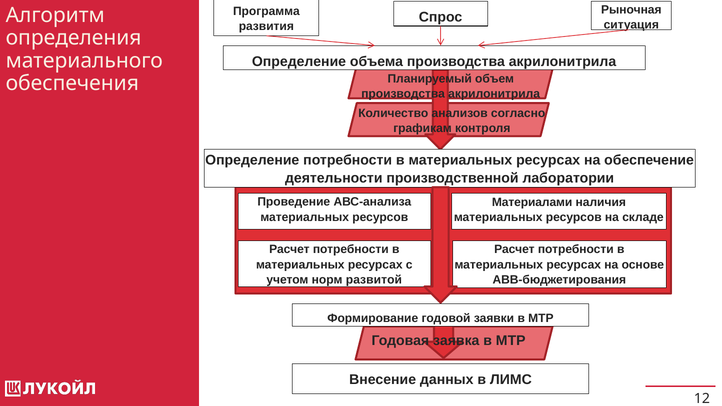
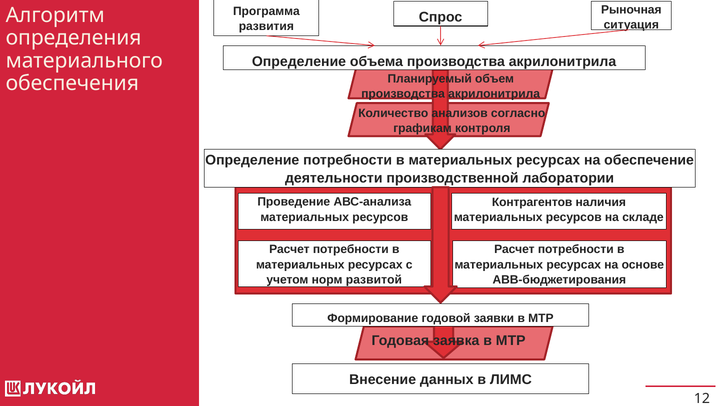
Материалами: Материалами -> Контрагентов
